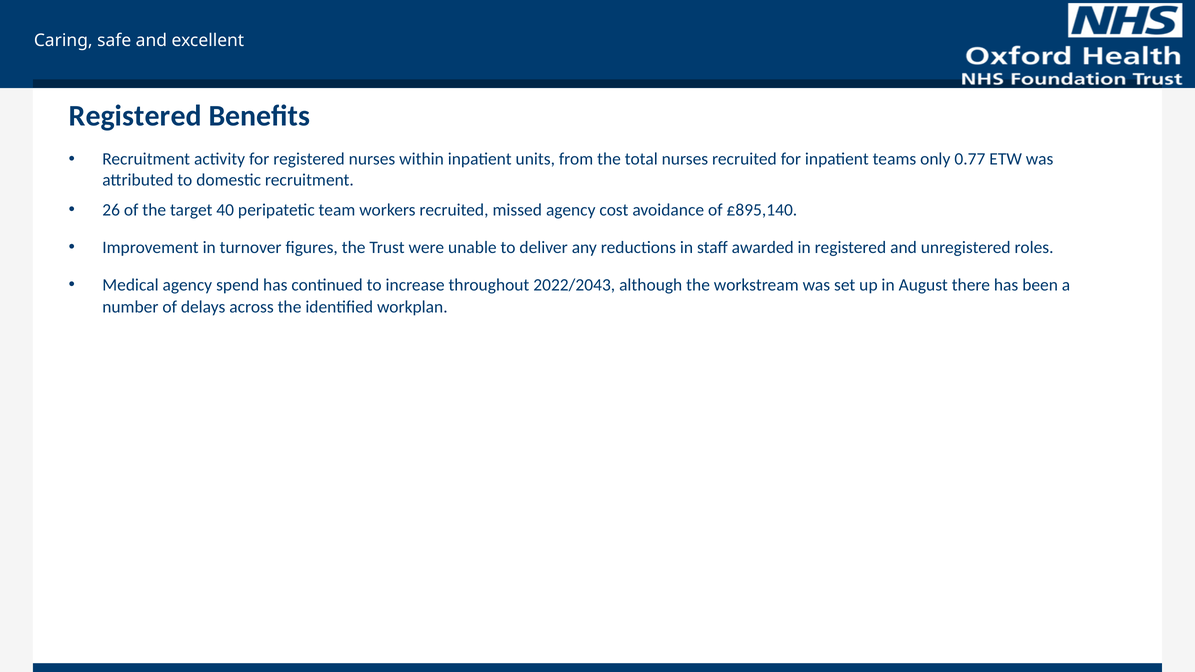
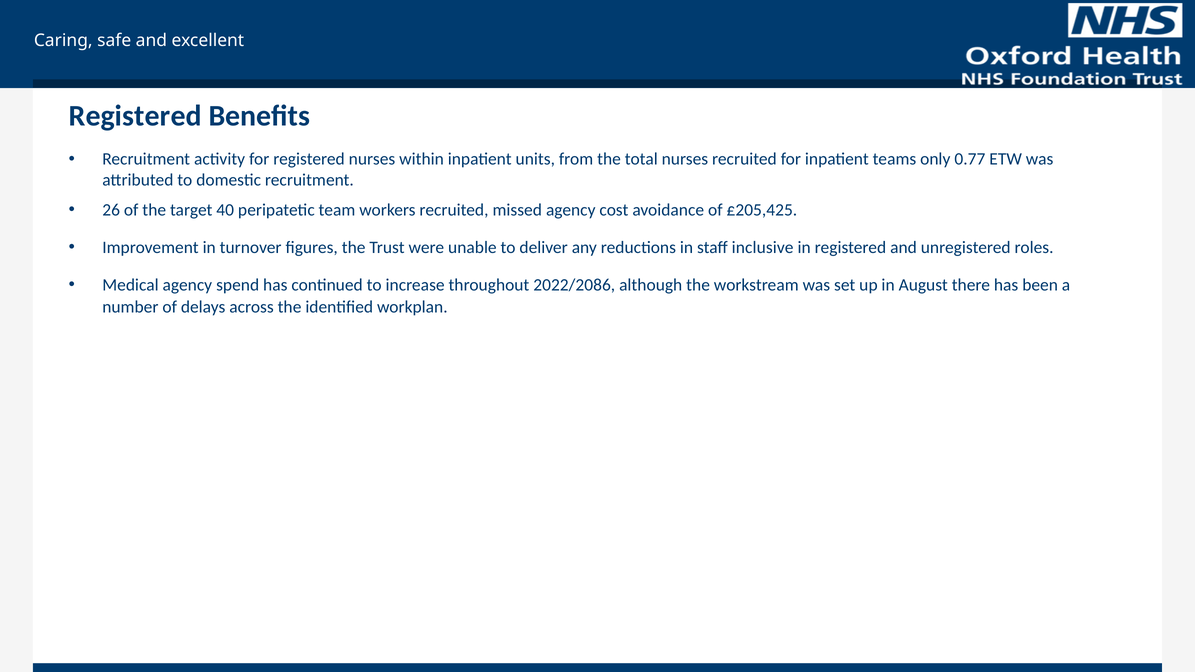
£895,140: £895,140 -> £205,425
awarded: awarded -> inclusive
2022/2043: 2022/2043 -> 2022/2086
